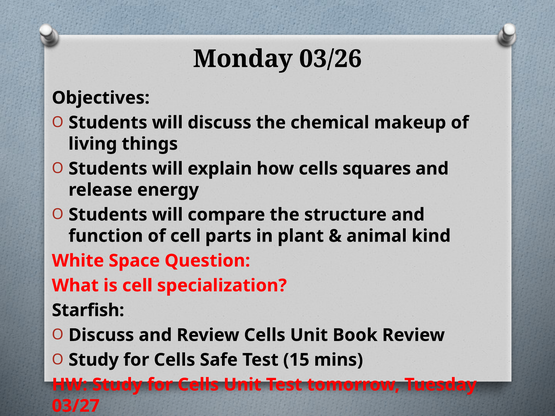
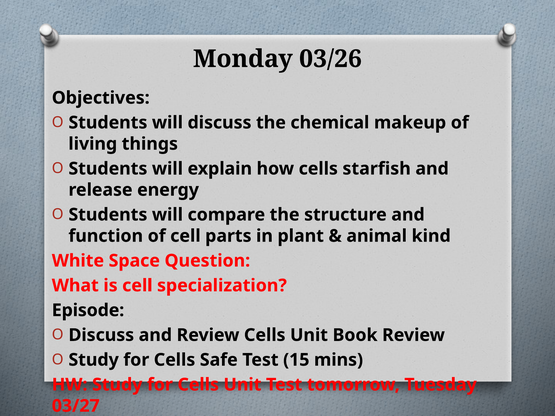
squares: squares -> starfish
Starfish: Starfish -> Episode
